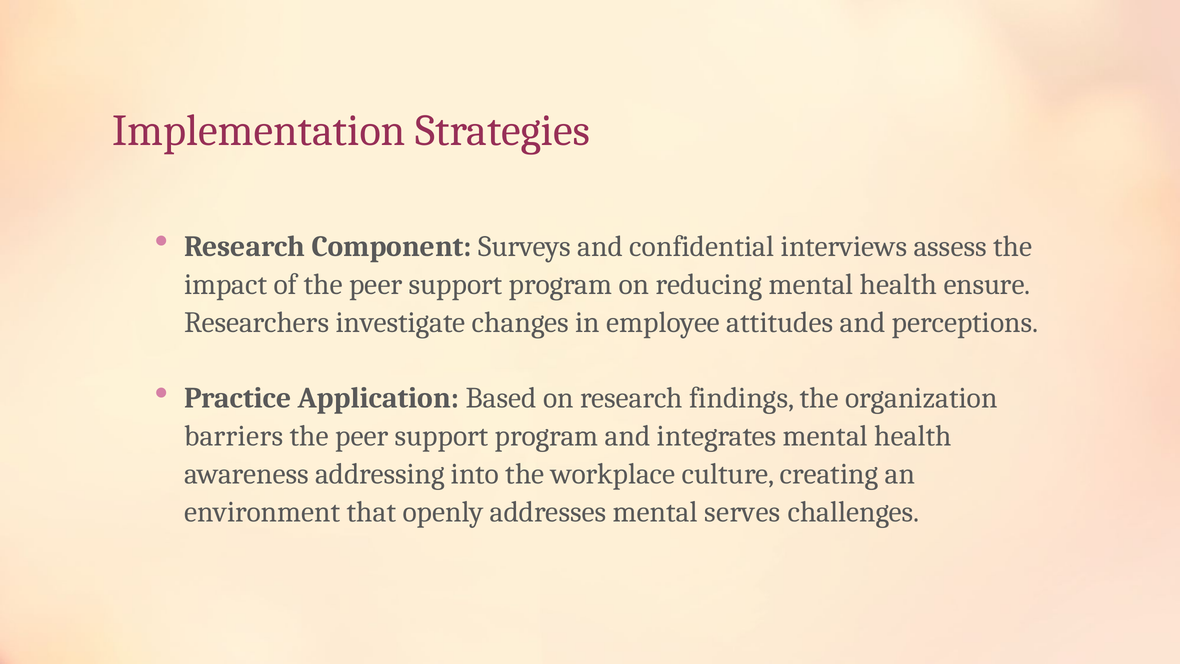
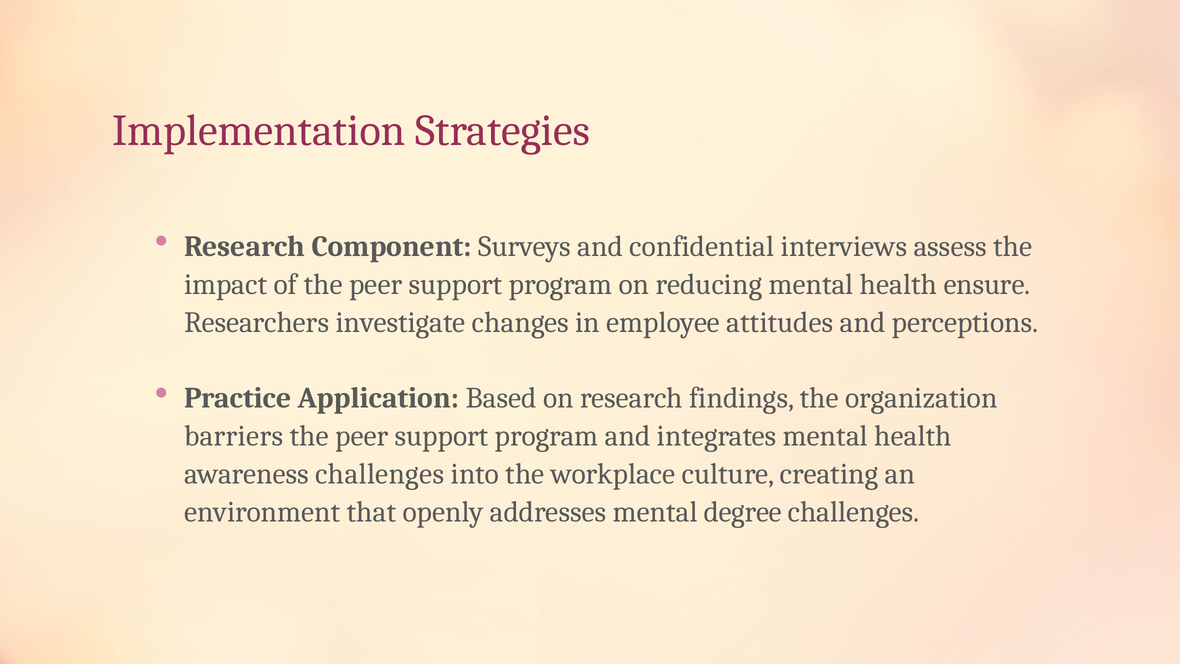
awareness addressing: addressing -> challenges
serves: serves -> degree
